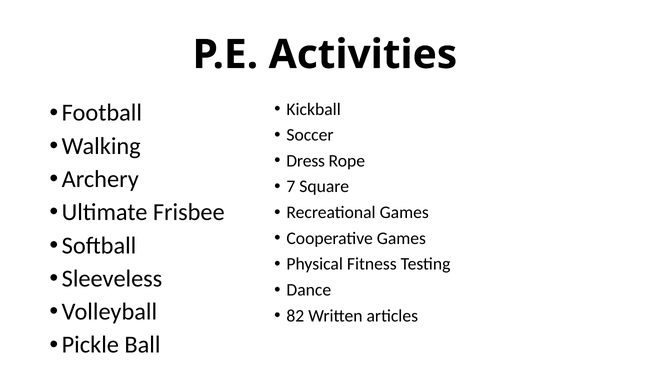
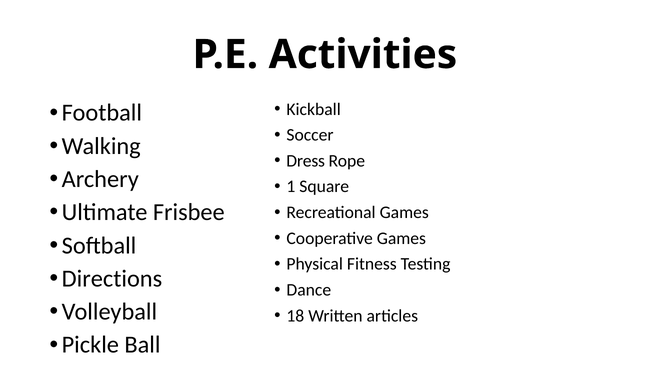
7: 7 -> 1
Sleeveless: Sleeveless -> Directions
82: 82 -> 18
